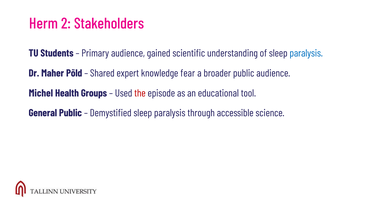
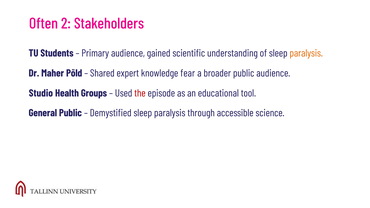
Herm: Herm -> Often
paralysis at (306, 53) colour: blue -> orange
Michel: Michel -> Studio
